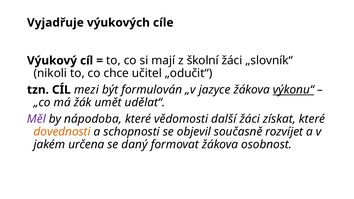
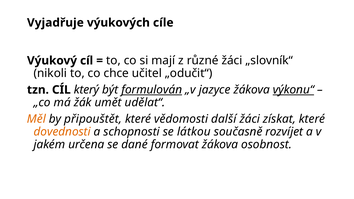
školní: školní -> různé
mezi: mezi -> který
formulován underline: none -> present
Měl colour: purple -> orange
nápodoba: nápodoba -> připouštět
objevil: objevil -> látkou
daný: daný -> dané
